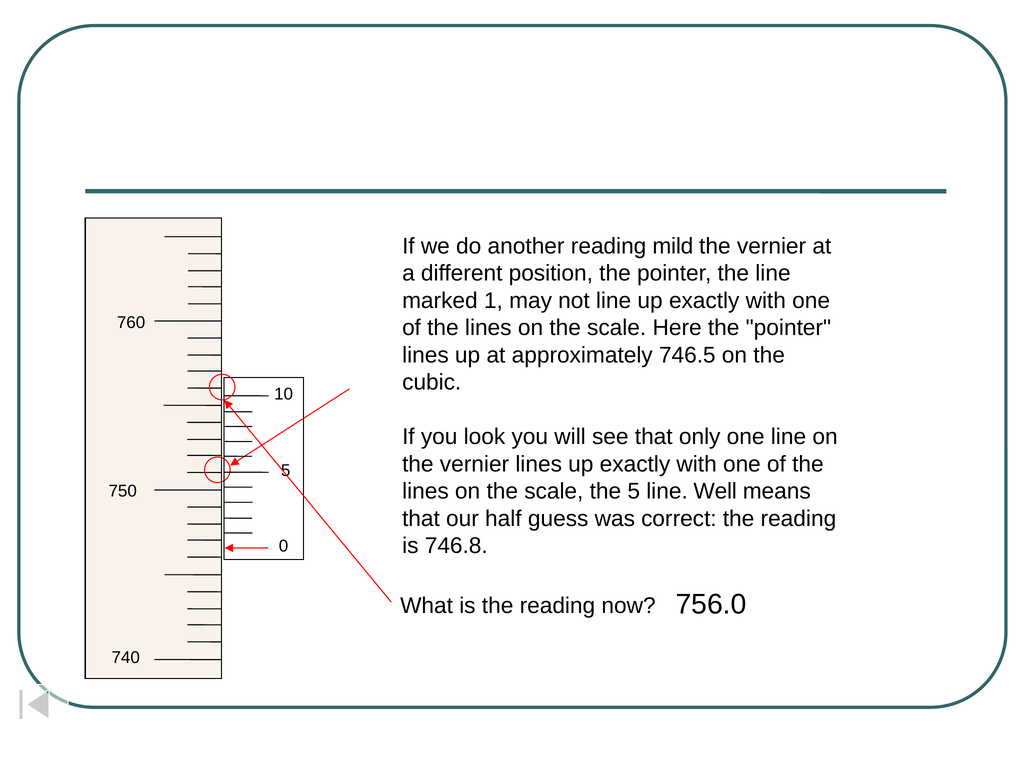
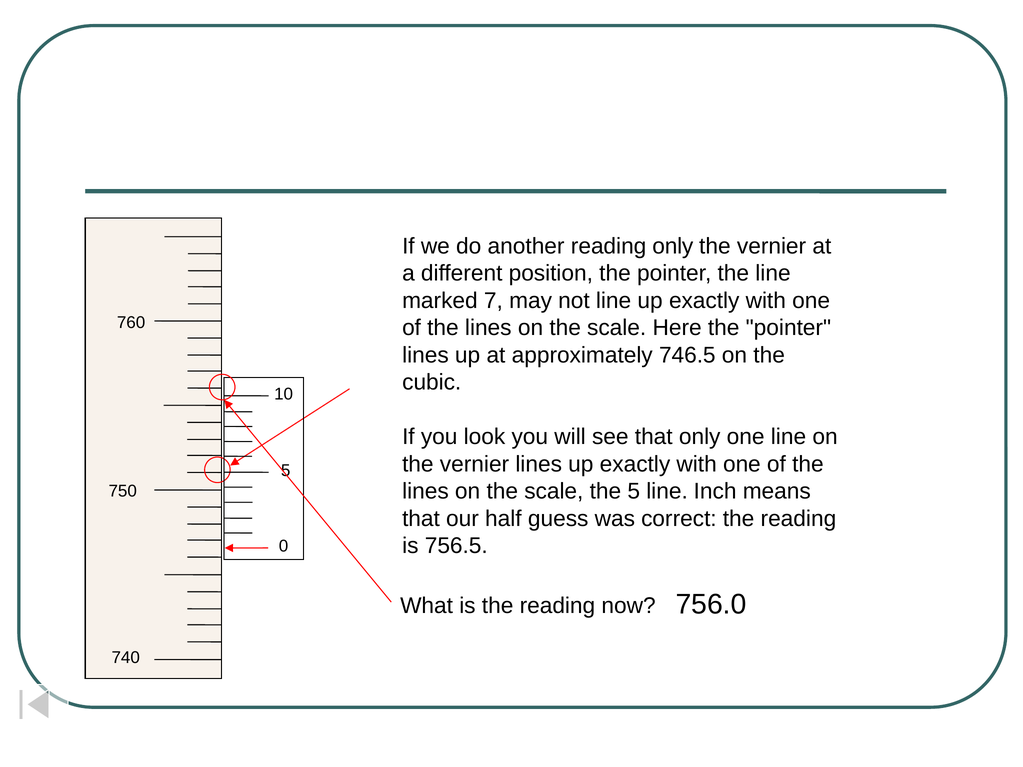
reading mild: mild -> only
1: 1 -> 7
Well: Well -> Inch
746.8: 746.8 -> 756.5
